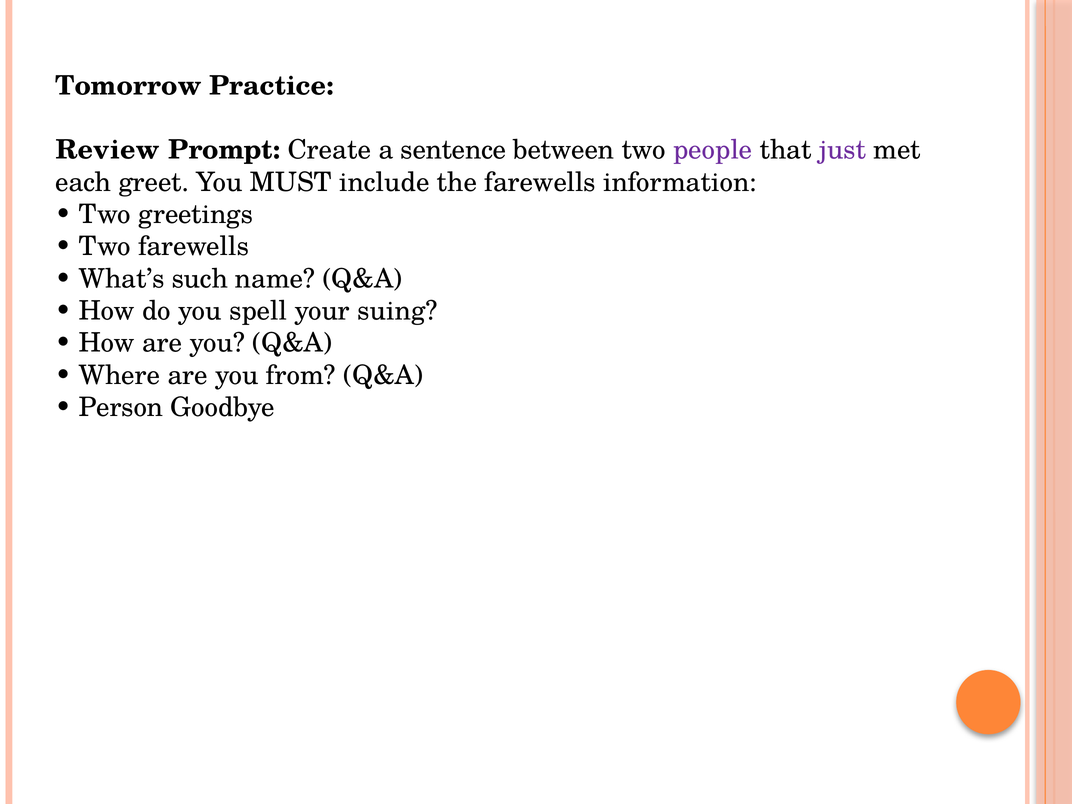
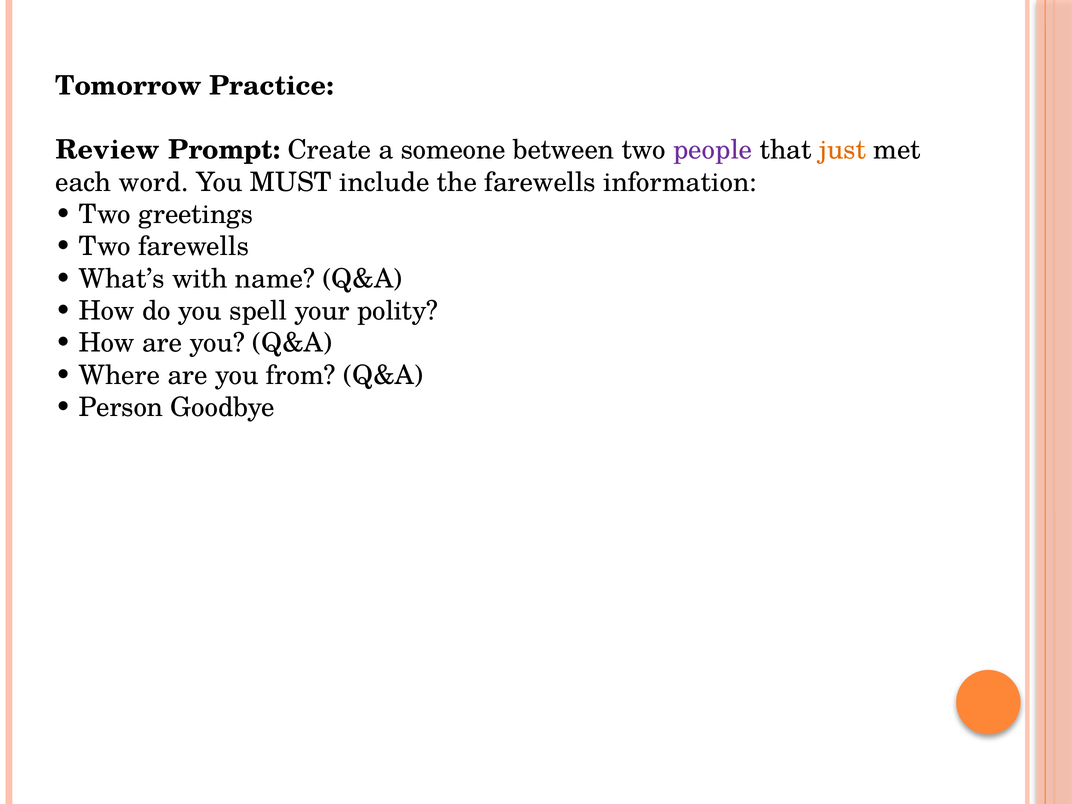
sentence: sentence -> someone
just colour: purple -> orange
greet: greet -> word
such: such -> with
suing: suing -> polity
